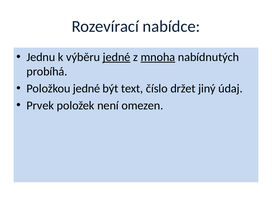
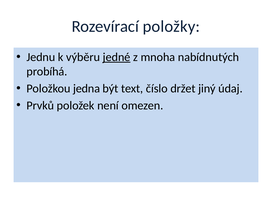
nabídce: nabídce -> položky
mnoha underline: present -> none
Položkou jedné: jedné -> jedna
Prvek: Prvek -> Prvků
